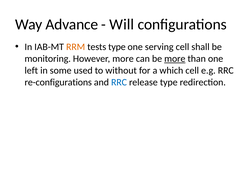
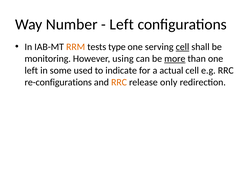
Advance: Advance -> Number
Will at (122, 24): Will -> Left
cell at (182, 47) underline: none -> present
However more: more -> using
without: without -> indicate
which: which -> actual
RRC at (119, 82) colour: blue -> orange
release type: type -> only
